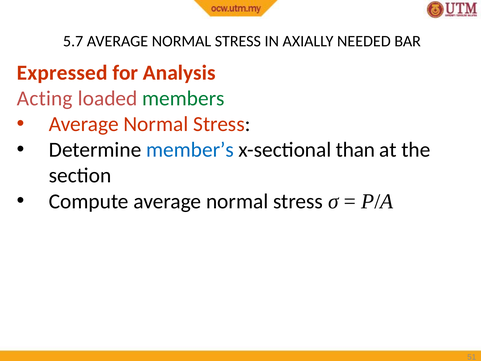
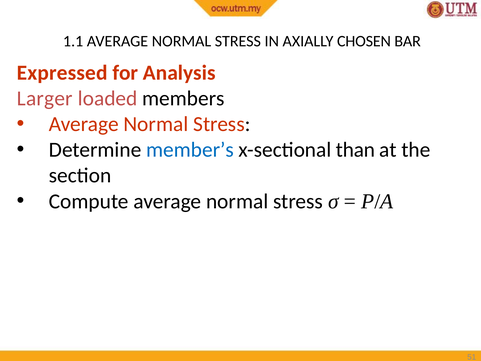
5.7: 5.7 -> 1.1
NEEDED: NEEDED -> CHOSEN
Acting: Acting -> Larger
members colour: green -> black
